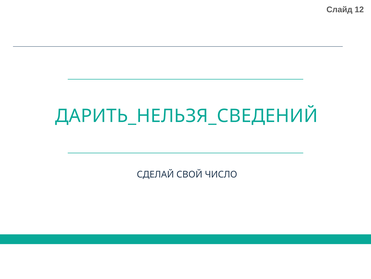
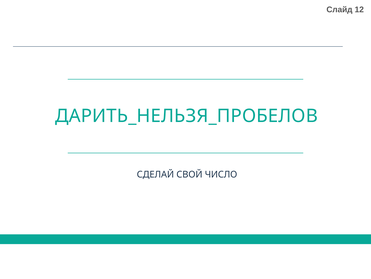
ДАРИТЬ_НЕЛЬЗЯ_СВЕДЕНИЙ: ДАРИТЬ_НЕЛЬЗЯ_СВЕДЕНИЙ -> ДАРИТЬ_НЕЛЬЗЯ_ПРОБЕЛОВ
